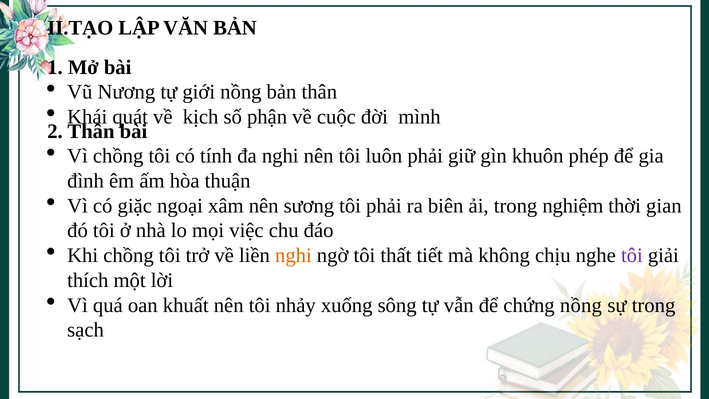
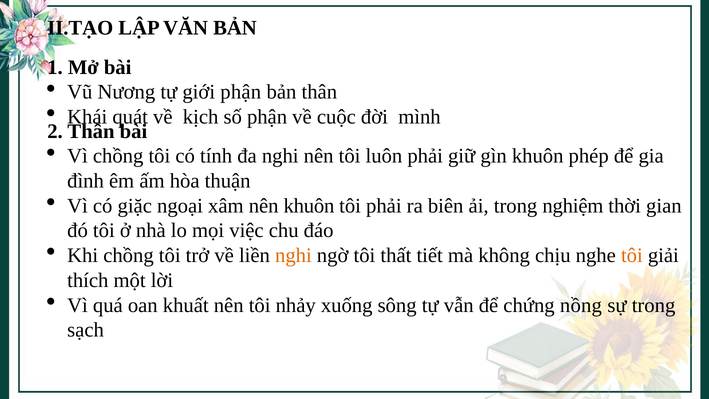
giới nồng: nồng -> phận
nên sương: sương -> khuôn
tôi at (632, 255) colour: purple -> orange
